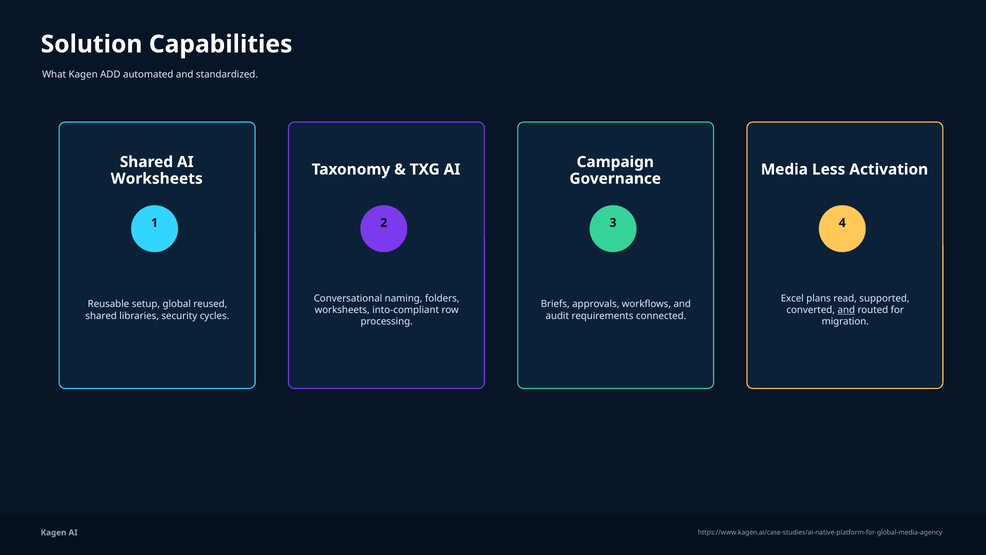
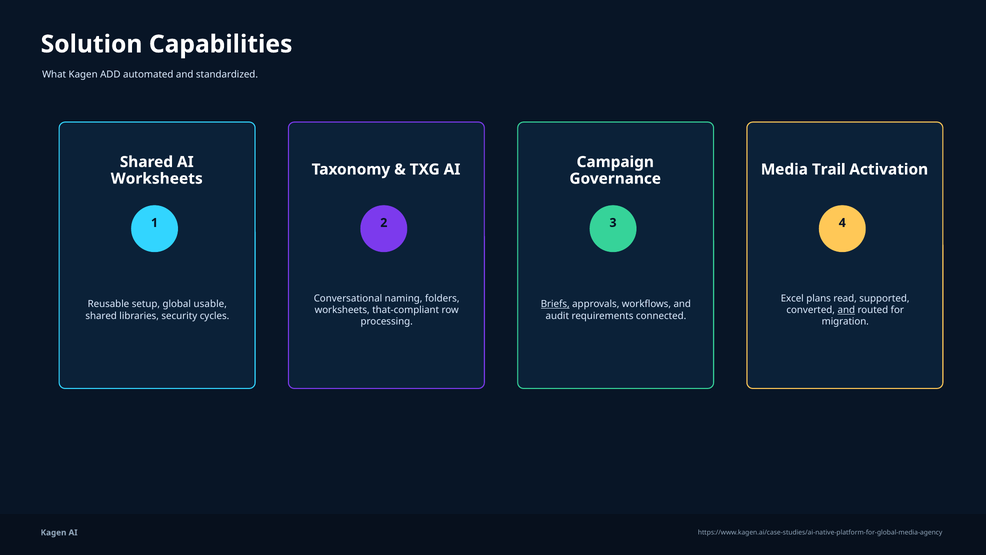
Less: Less -> Trail
reused: reused -> usable
Briefs underline: none -> present
into-compliant: into-compliant -> that-compliant
